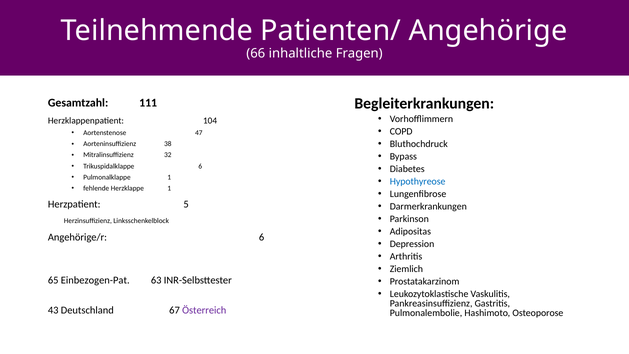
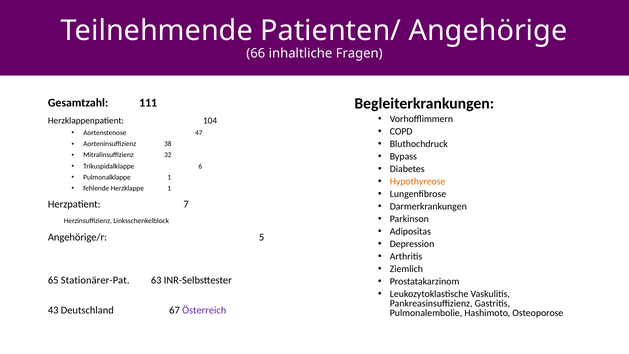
Hypothyreose colour: blue -> orange
5: 5 -> 7
Angehörige/r 6: 6 -> 5
Einbezogen-Pat: Einbezogen-Pat -> Stationärer-Pat
